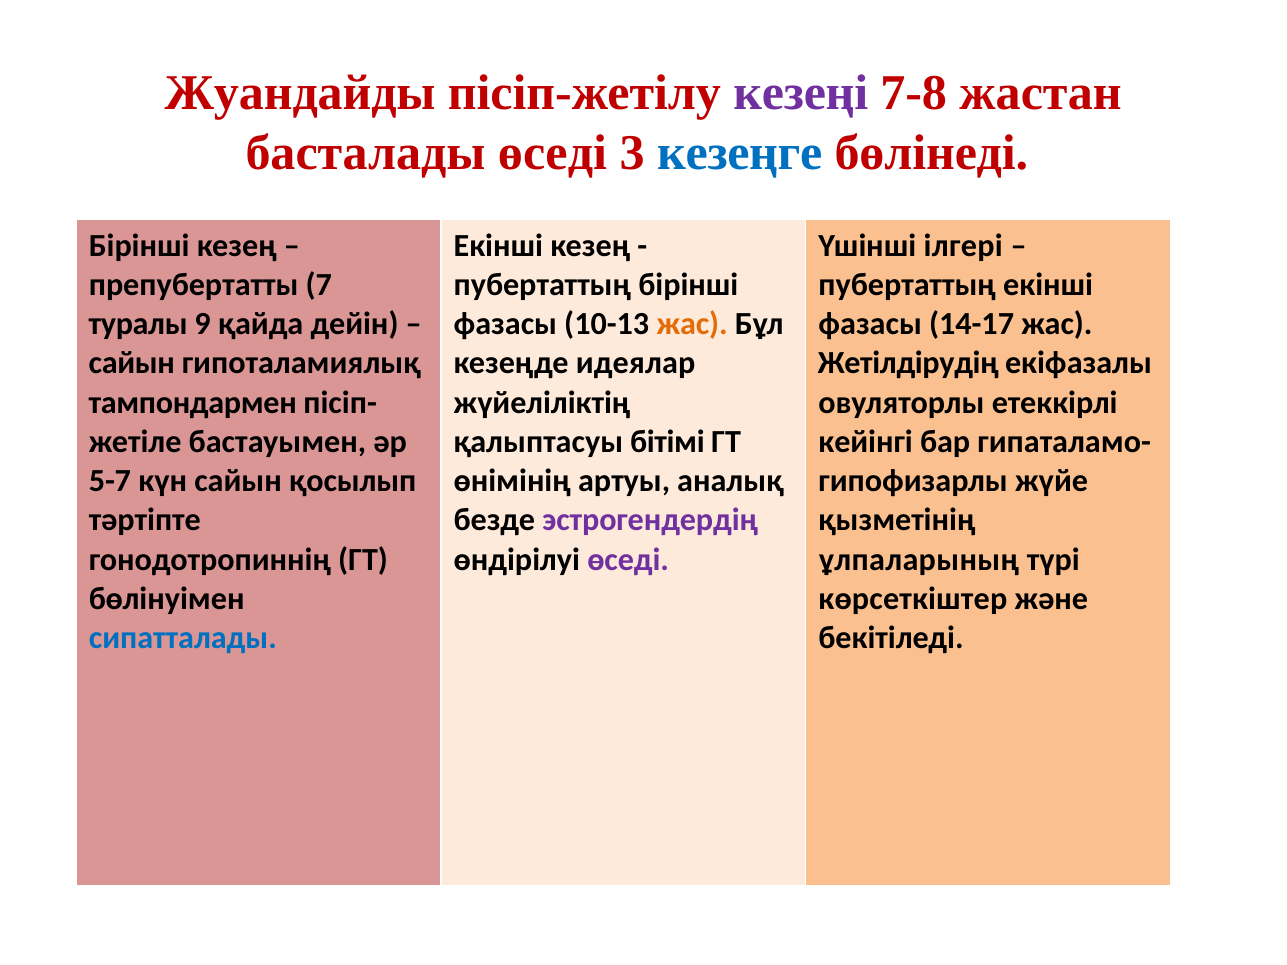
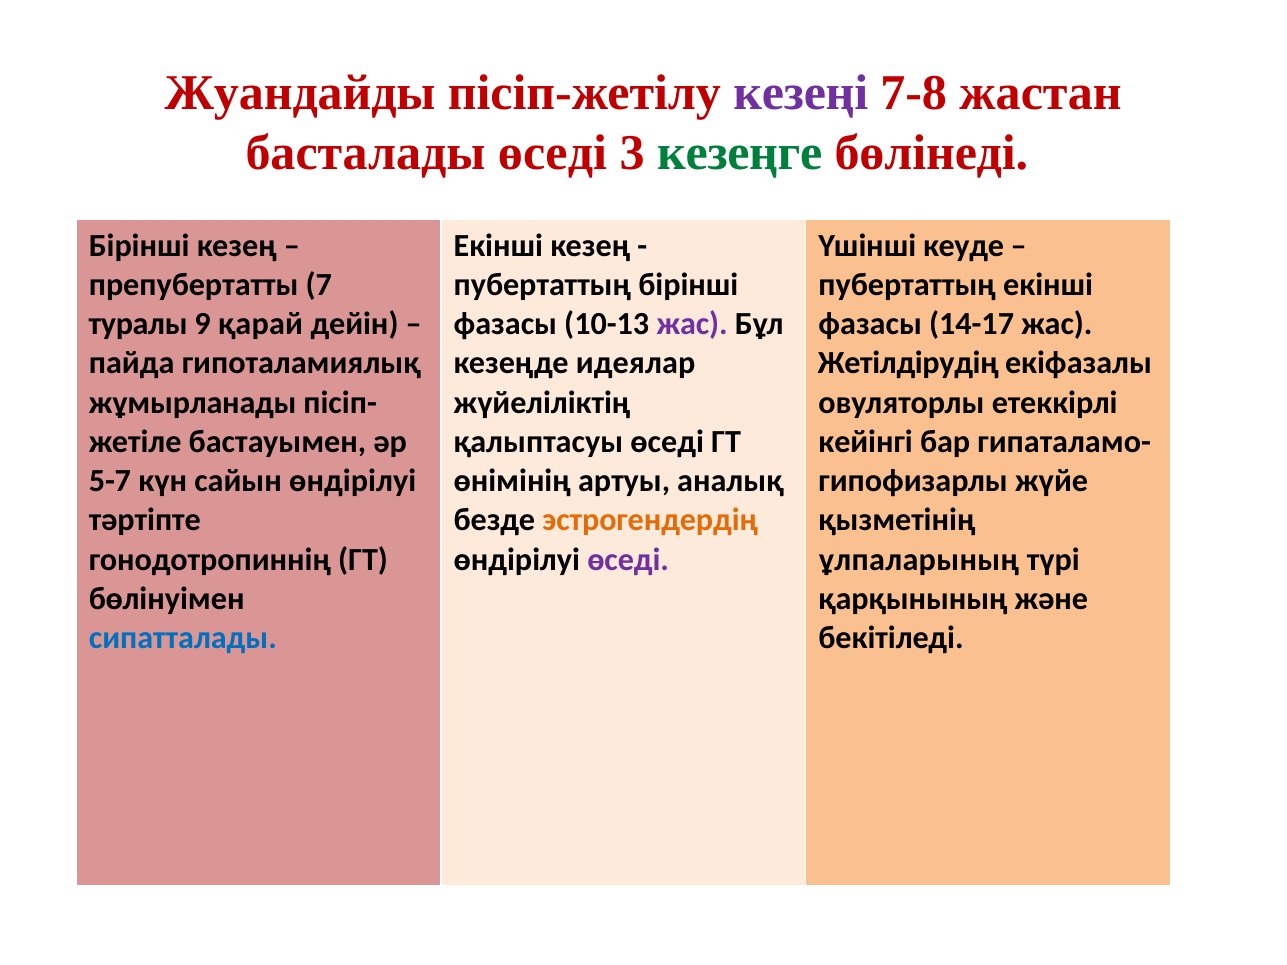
кезеңге colour: blue -> green
ілгері: ілгері -> кеуде
қайда: қайда -> қарай
жас at (692, 324) colour: orange -> purple
сайын at (132, 363): сайын -> пайда
тампондармен: тампондармен -> жұмырланады
қалыптасуы бітімі: бітімі -> өседі
сайын қосылып: қосылып -> өндірілуі
эстрогендердің colour: purple -> orange
көрсеткіштер: көрсеткіштер -> қарқынының
